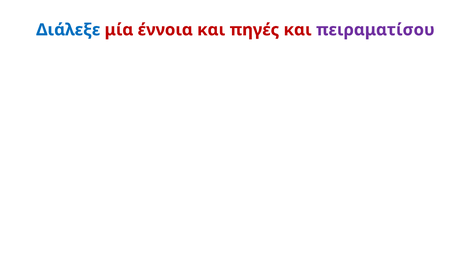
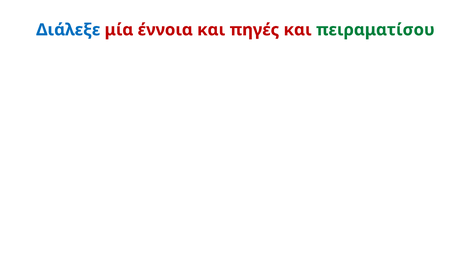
πειραματίσου colour: purple -> green
